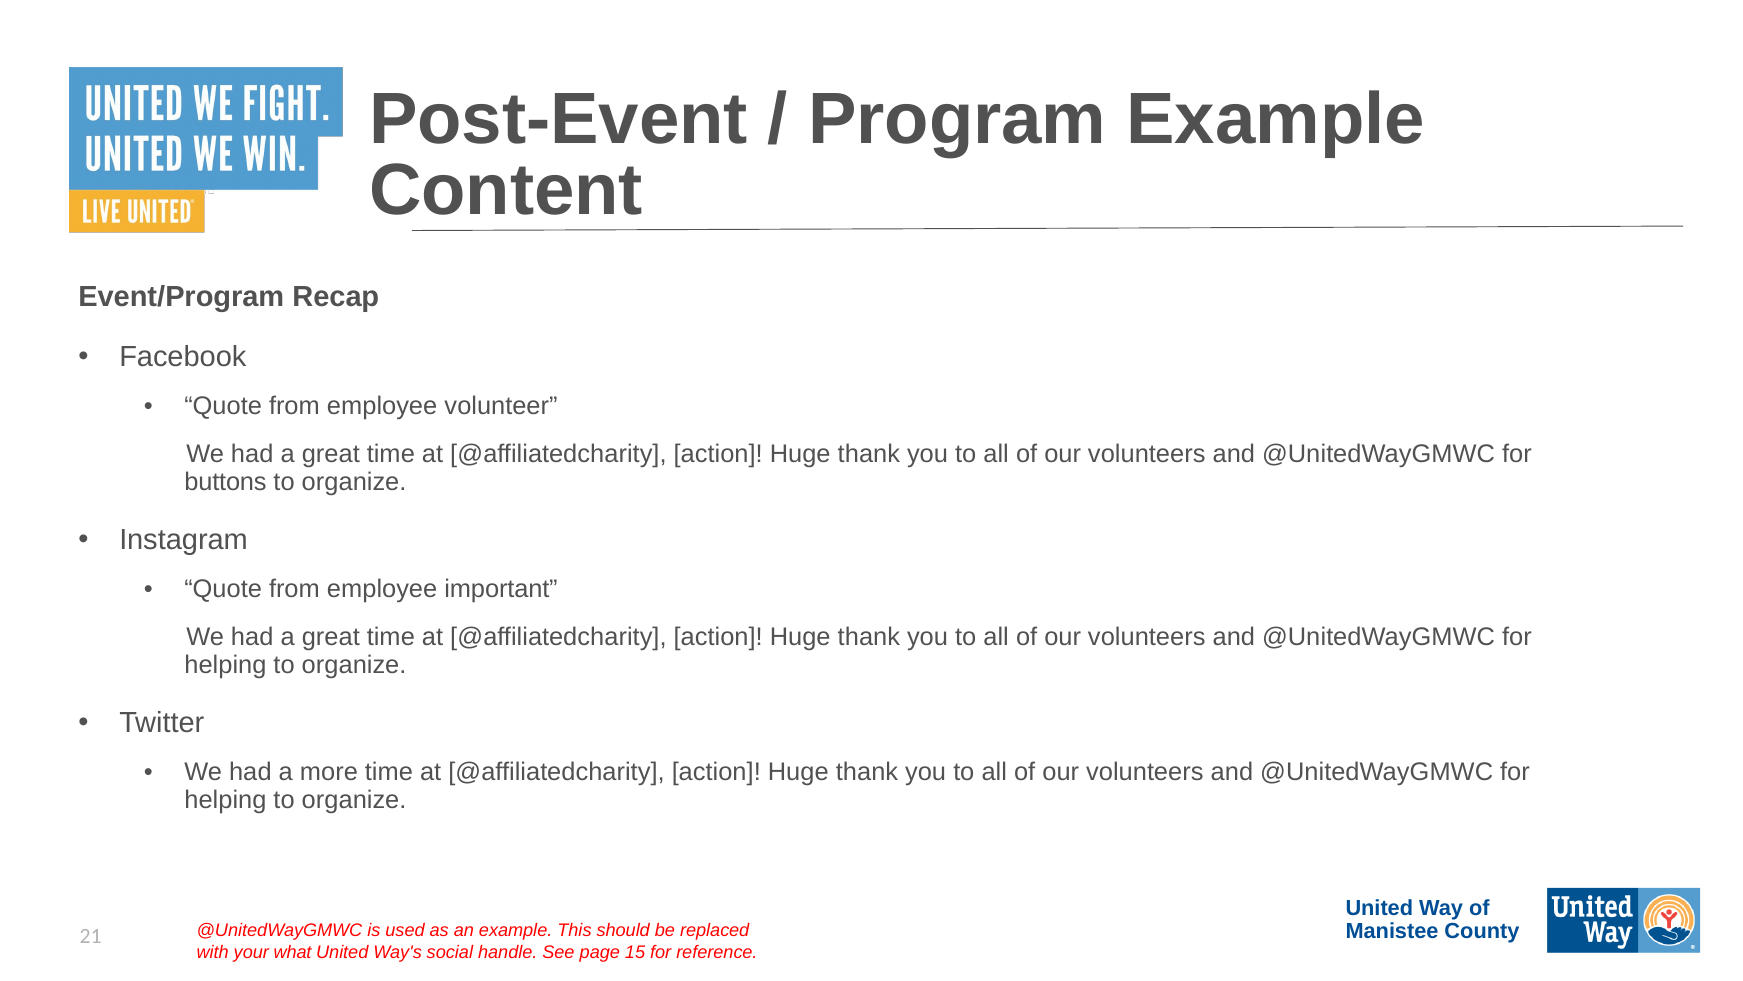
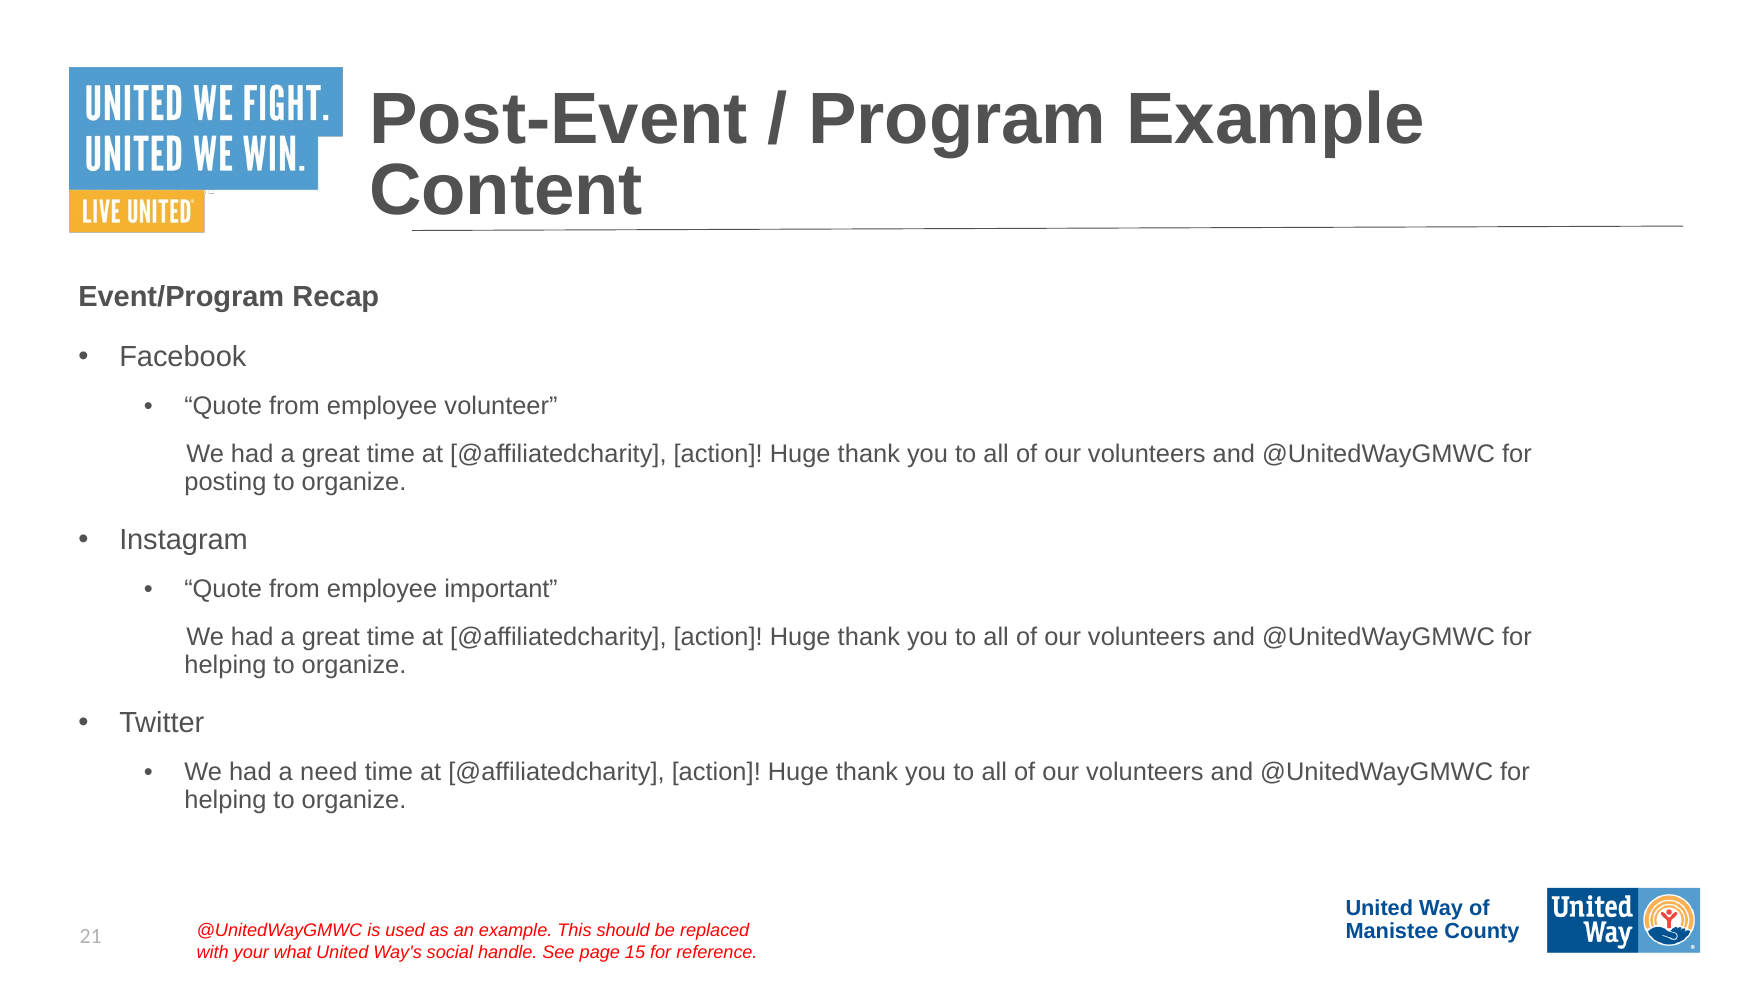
buttons: buttons -> posting
more: more -> need
